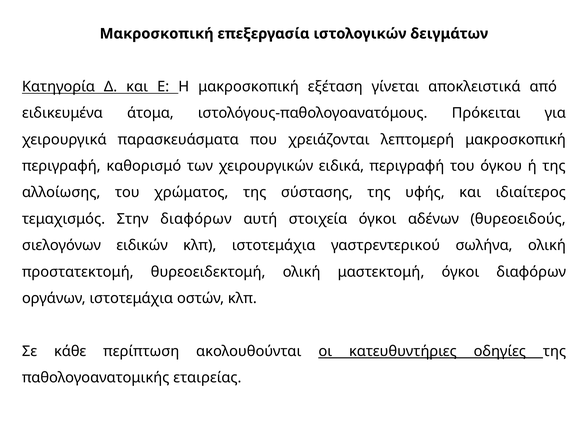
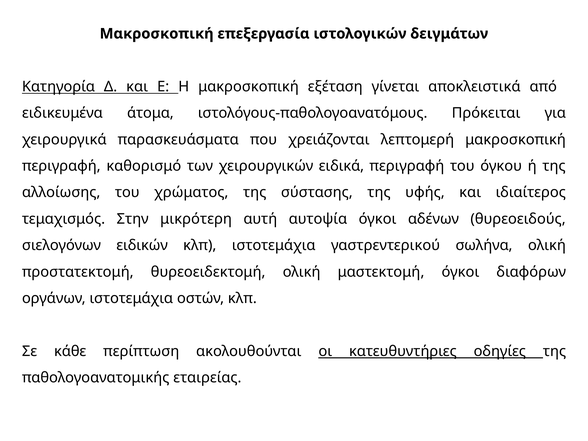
Στην διαφόρων: διαφόρων -> μικρότερη
στοιχεία: στοιχεία -> αυτοψία
